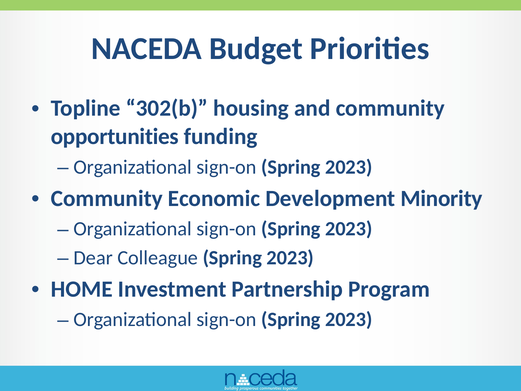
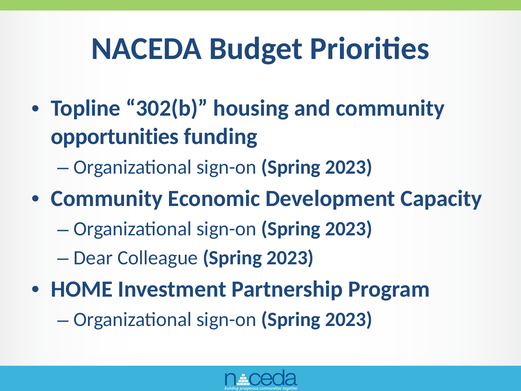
Minority: Minority -> Capacity
